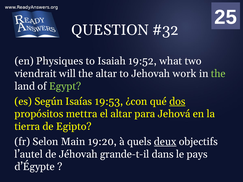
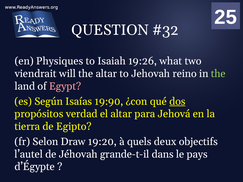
19:52: 19:52 -> 19:26
work: work -> reino
Egypt colour: light green -> pink
19:53: 19:53 -> 19:90
mettra: mettra -> verdad
Main: Main -> Draw
deux underline: present -> none
